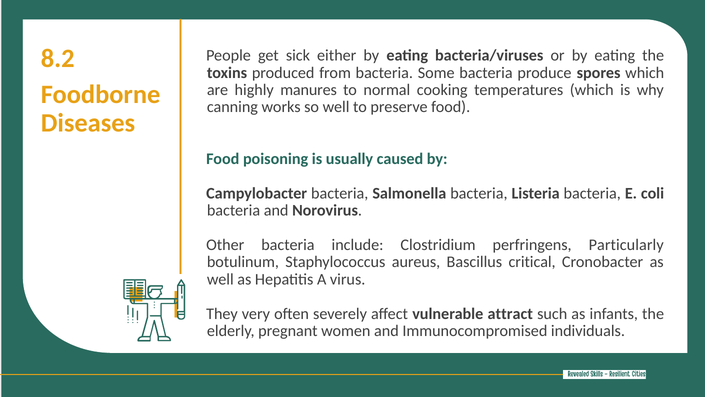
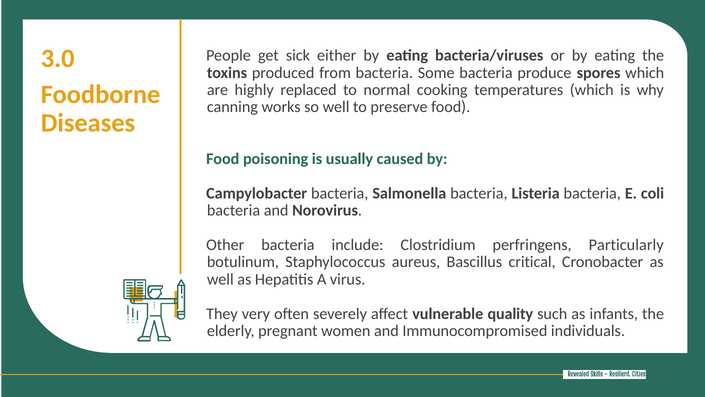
8.2: 8.2 -> 3.0
manures: manures -> replaced
attract: attract -> quality
